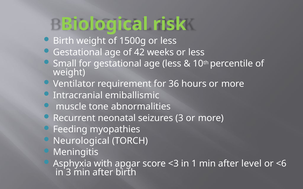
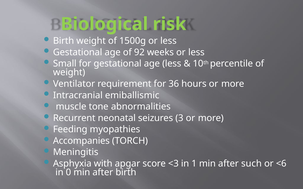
42: 42 -> 92
Neurological: Neurological -> Accompanies
level: level -> such
in 3: 3 -> 0
